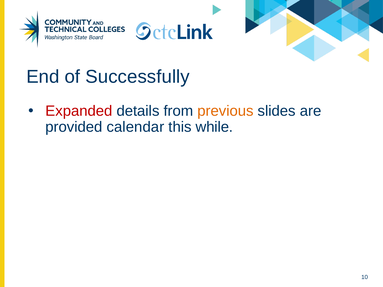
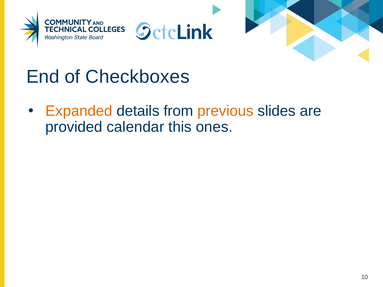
Successfully: Successfully -> Checkboxes
Expanded colour: red -> orange
while: while -> ones
